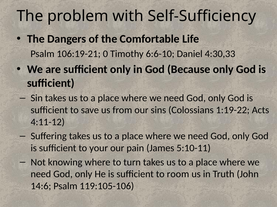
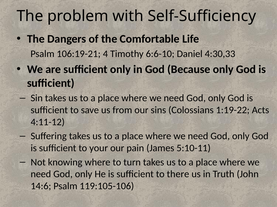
0: 0 -> 4
room: room -> there
